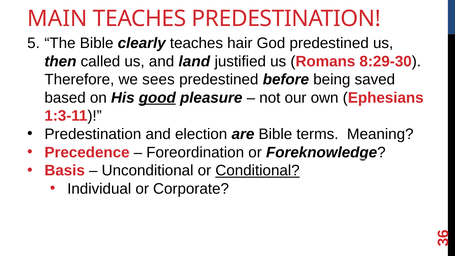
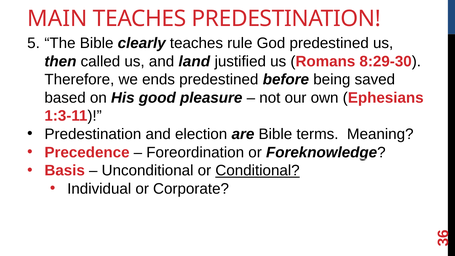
hair: hair -> rule
sees: sees -> ends
good underline: present -> none
